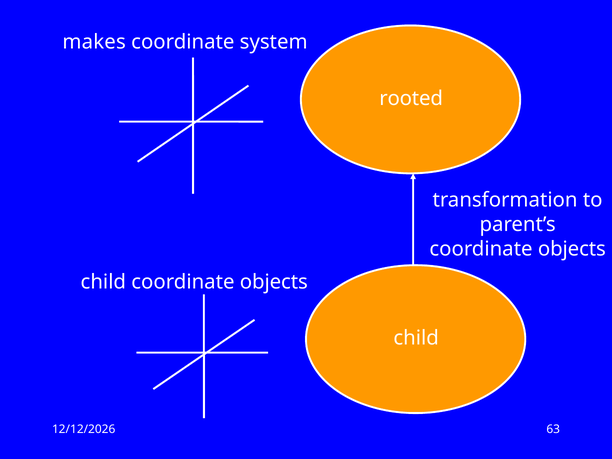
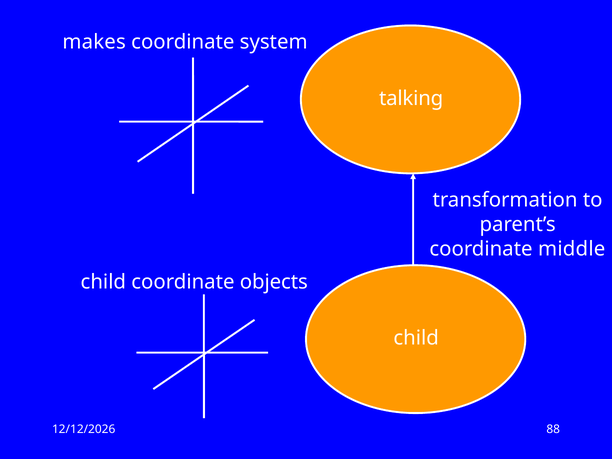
rooted: rooted -> talking
objects at (572, 249): objects -> middle
63: 63 -> 88
